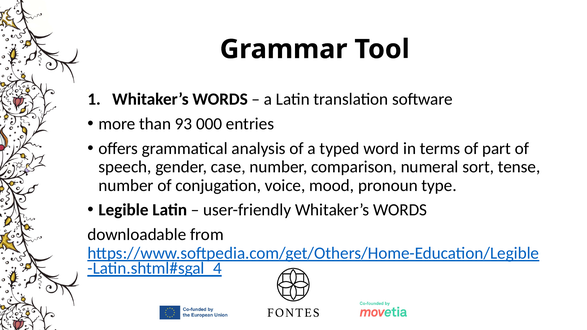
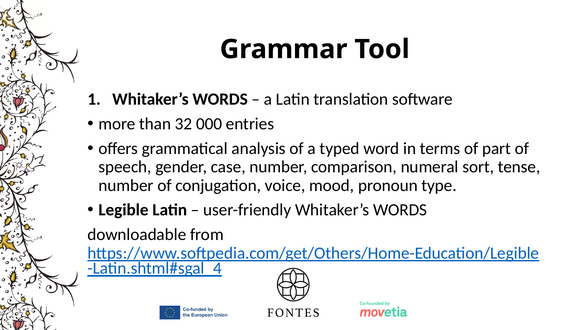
93: 93 -> 32
